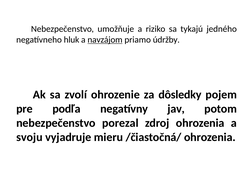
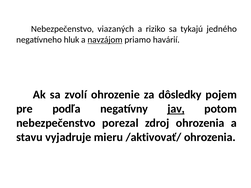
umožňuje: umožňuje -> viazaných
údržby: údržby -> havárií
jav underline: none -> present
svoju: svoju -> stavu
/čiastočná/: /čiastočná/ -> /aktivovať/
